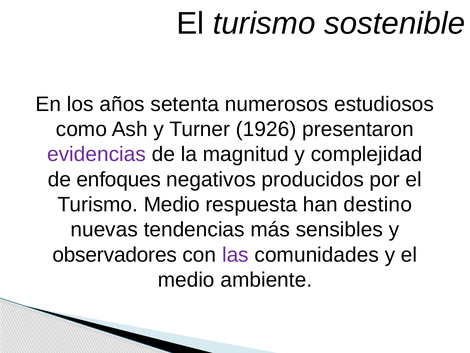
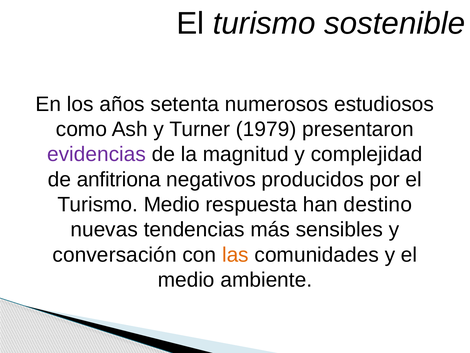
1926: 1926 -> 1979
enfoques: enfoques -> anfitriona
observadores: observadores -> conversación
las colour: purple -> orange
